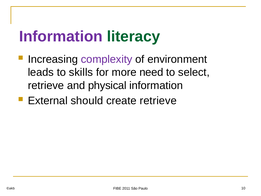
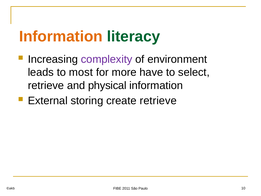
Information at (61, 36) colour: purple -> orange
skills: skills -> most
need: need -> have
should: should -> storing
